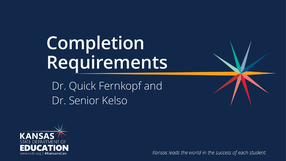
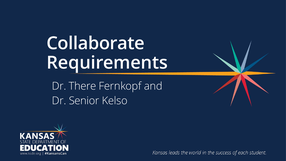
Completion: Completion -> Collaborate
Quick: Quick -> There
